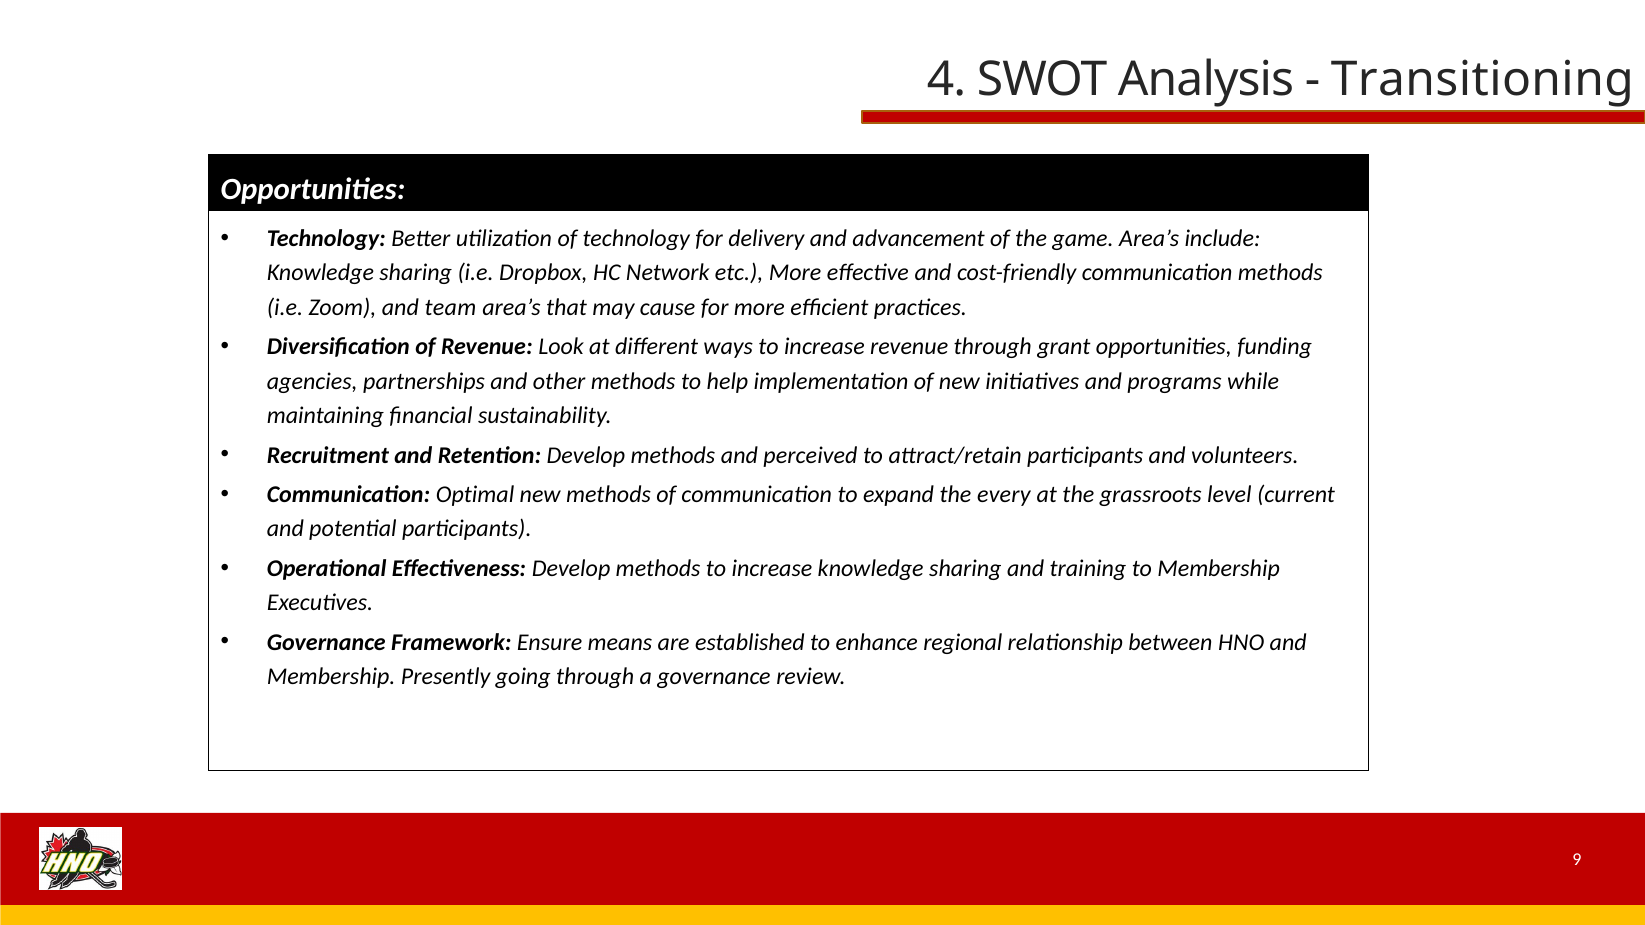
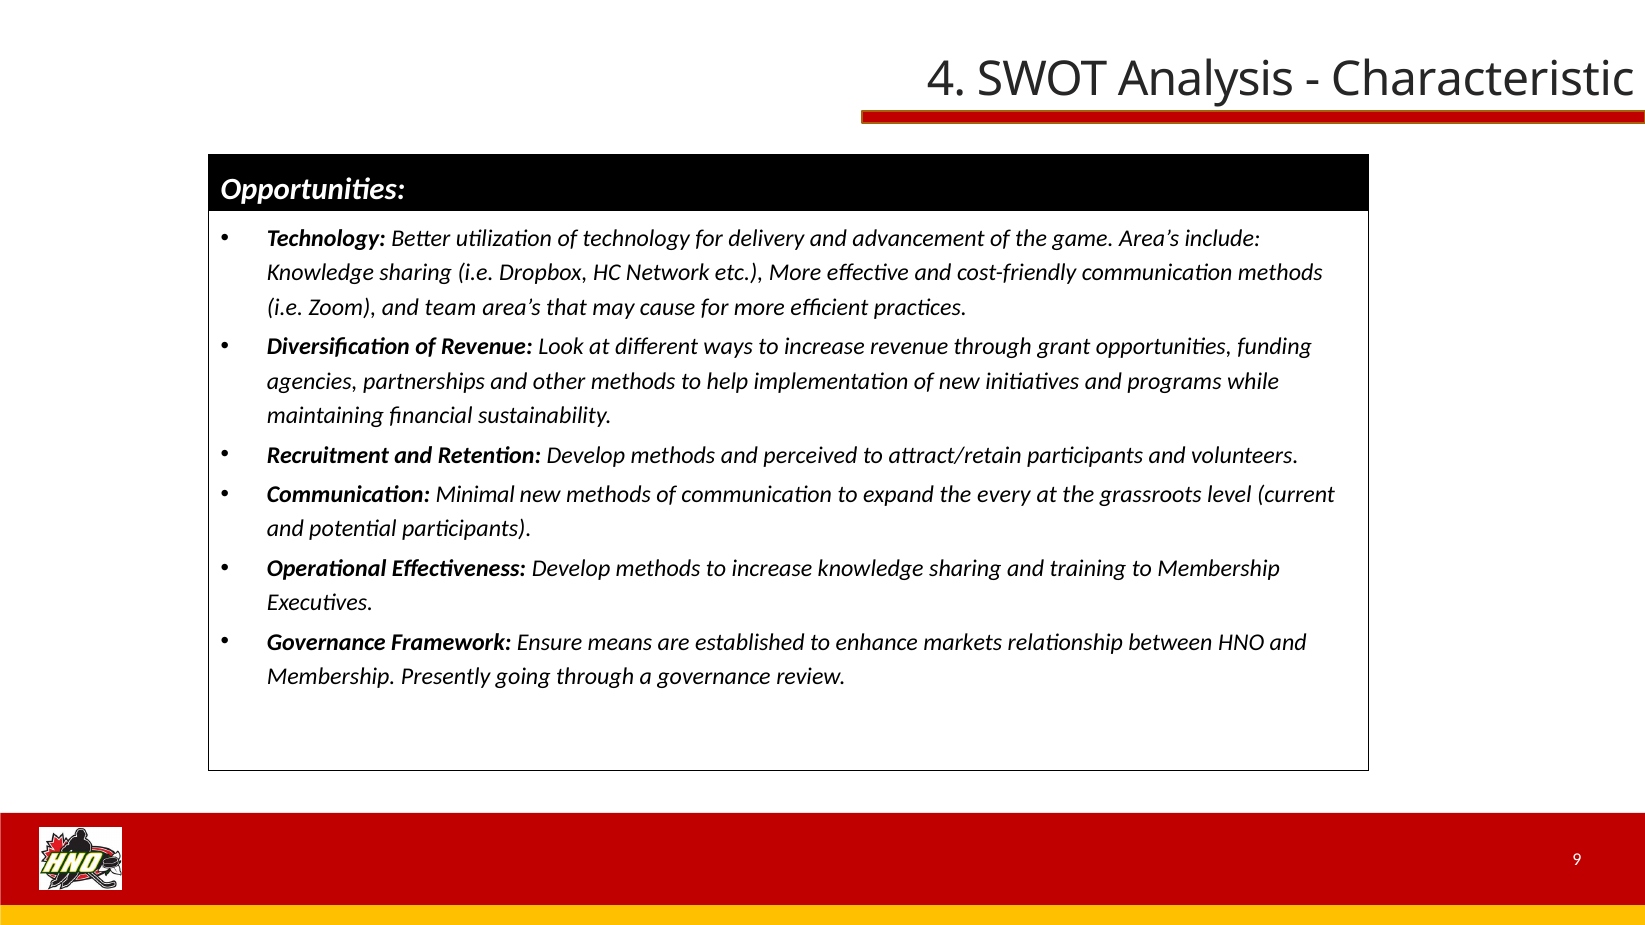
Transitioning: Transitioning -> Characteristic
Optimal: Optimal -> Minimal
regional: regional -> markets
